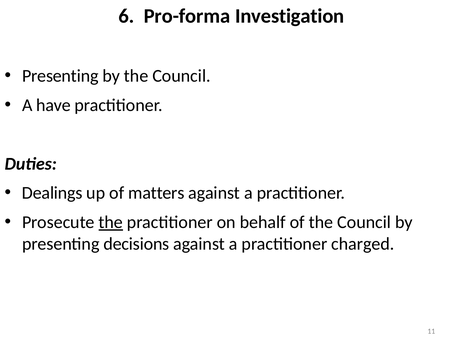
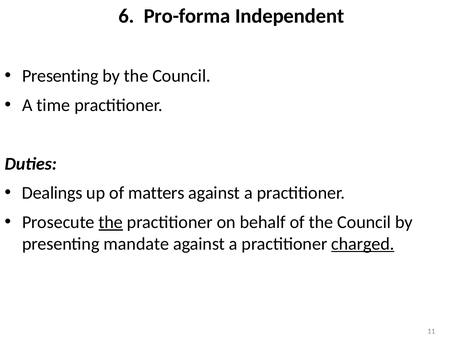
Investigation: Investigation -> Independent
have: have -> time
decisions: decisions -> mandate
charged underline: none -> present
